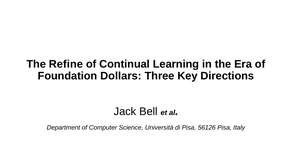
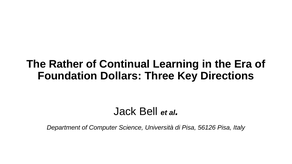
Refine: Refine -> Rather
